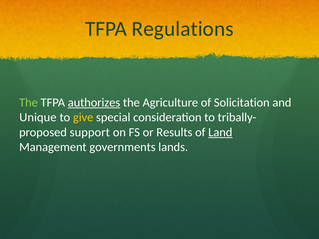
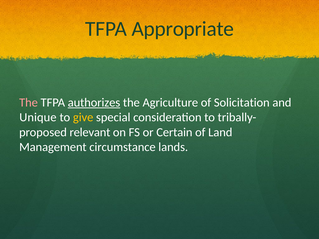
Regulations: Regulations -> Appropriate
The at (28, 103) colour: light green -> pink
support: support -> relevant
Results: Results -> Certain
Land underline: present -> none
governments: governments -> circumstance
